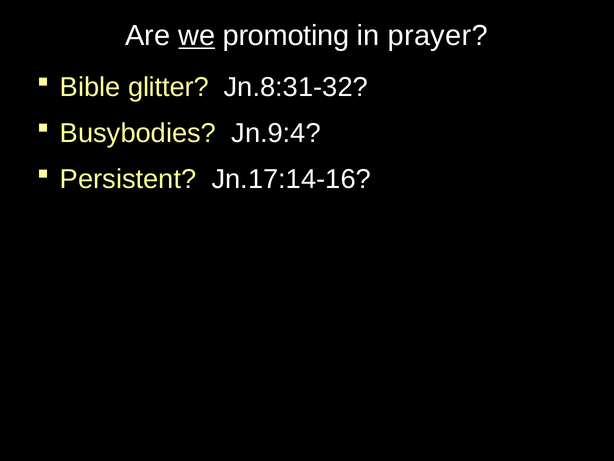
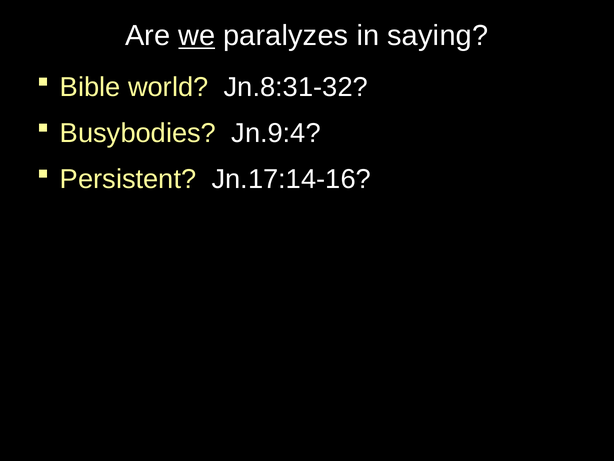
promoting: promoting -> paralyzes
prayer: prayer -> saying
glitter: glitter -> world
